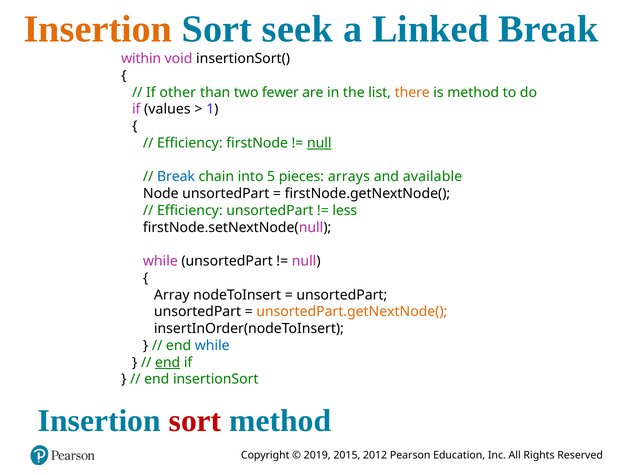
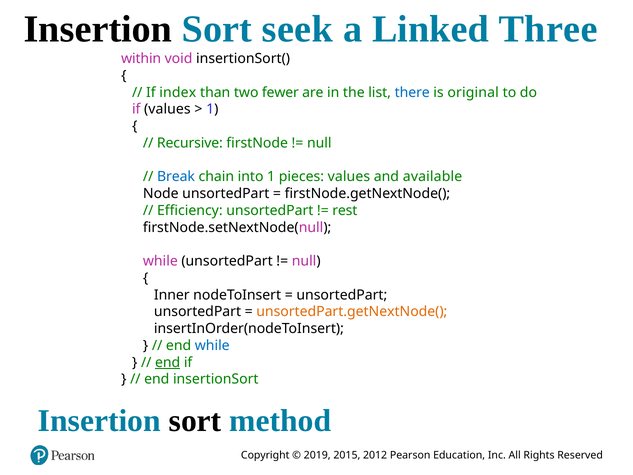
Insertion at (98, 29) colour: orange -> black
Linked Break: Break -> Three
other: other -> index
there colour: orange -> blue
is method: method -> original
Efficiency at (190, 143): Efficiency -> Recursive
null at (319, 143) underline: present -> none
into 5: 5 -> 1
pieces arrays: arrays -> values
less: less -> rest
Array: Array -> Inner
sort at (195, 421) colour: red -> black
